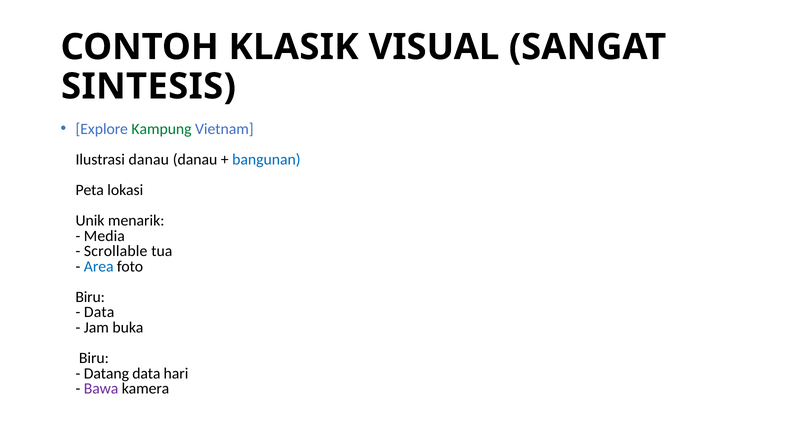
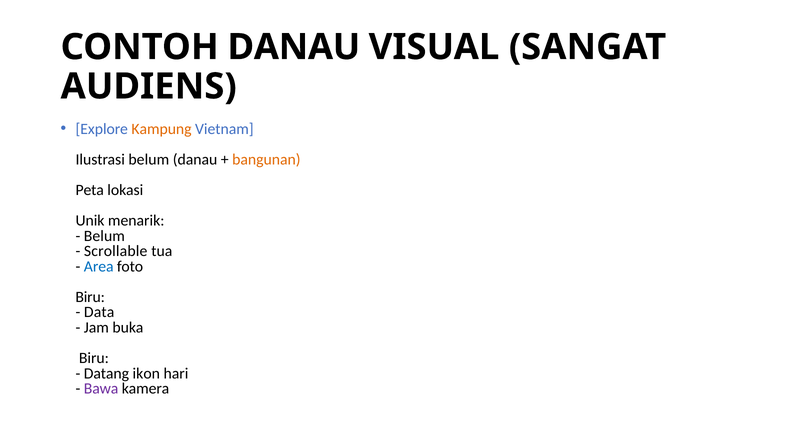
CONTOH KLASIK: KLASIK -> DANAU
SINTESIS: SINTESIS -> AUDIENS
Kampung colour: green -> orange
Ilustrasi danau: danau -> belum
bangunan colour: blue -> orange
Media at (104, 236): Media -> Belum
Datang data: data -> ikon
